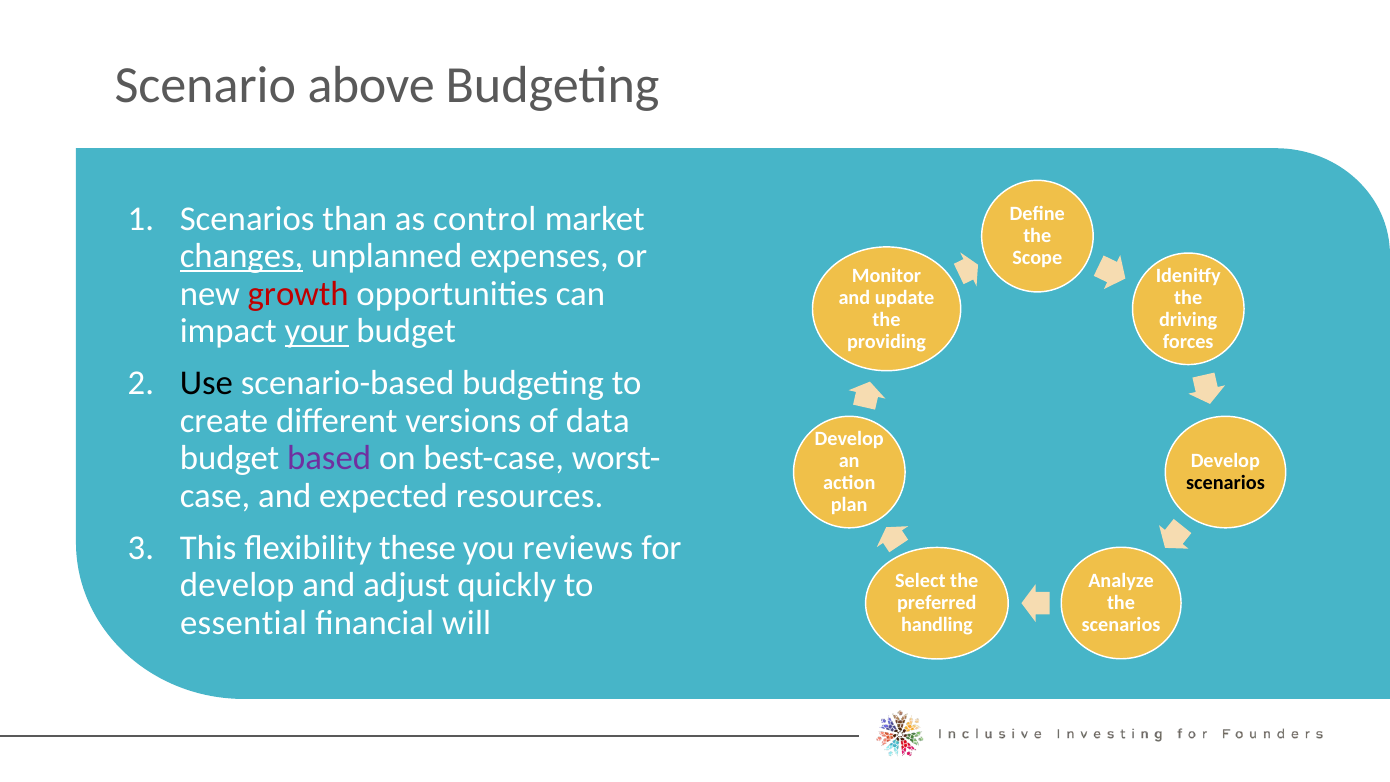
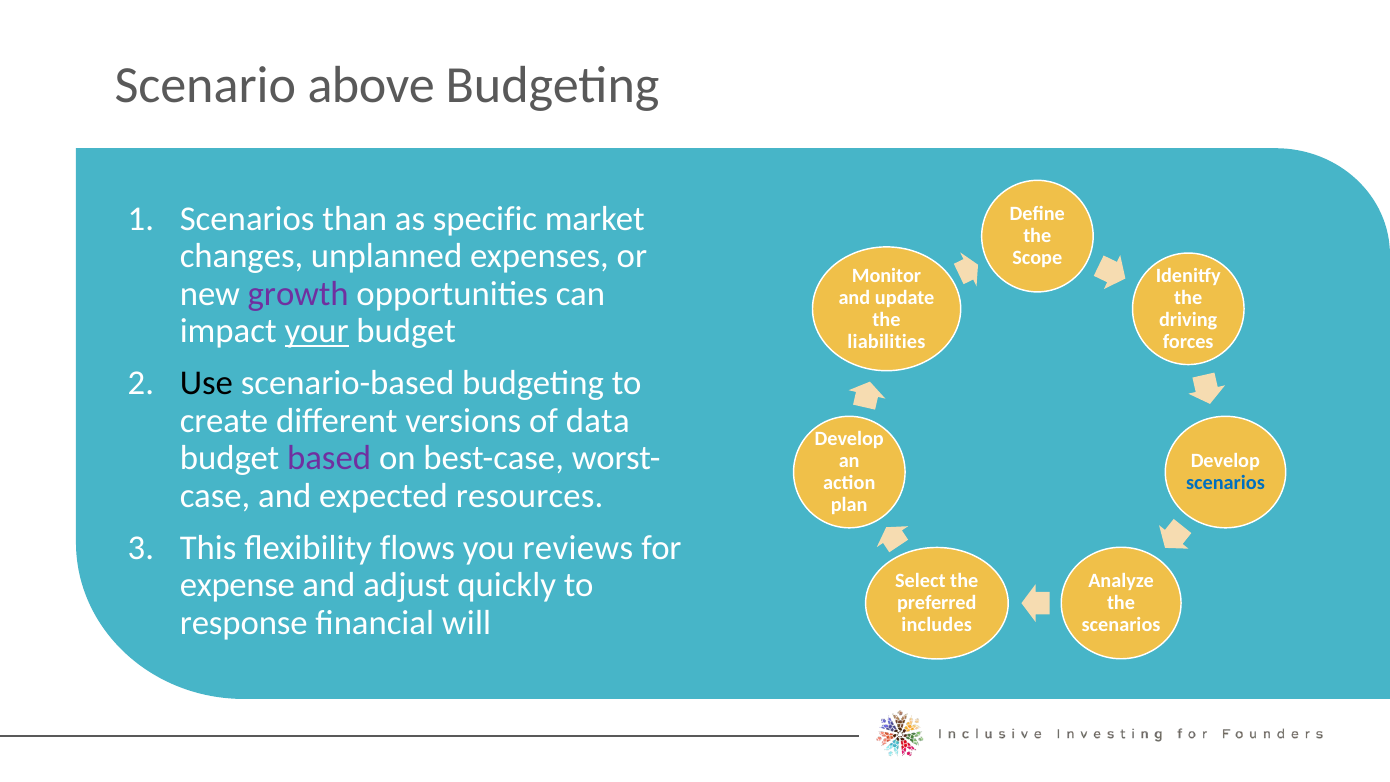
control: control -> specific
changes underline: present -> none
growth colour: red -> purple
providing: providing -> liabilities
scenarios at (1225, 483) colour: black -> blue
these: these -> flows
develop at (237, 585): develop -> expense
essential: essential -> response
handling: handling -> includes
